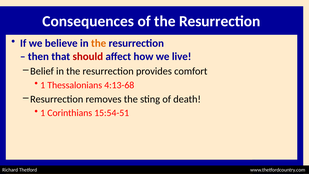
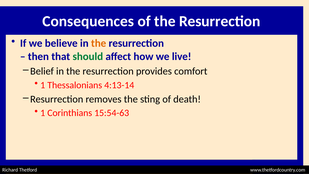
should colour: red -> green
4:13-68: 4:13-68 -> 4:13-14
15:54-51: 15:54-51 -> 15:54-63
